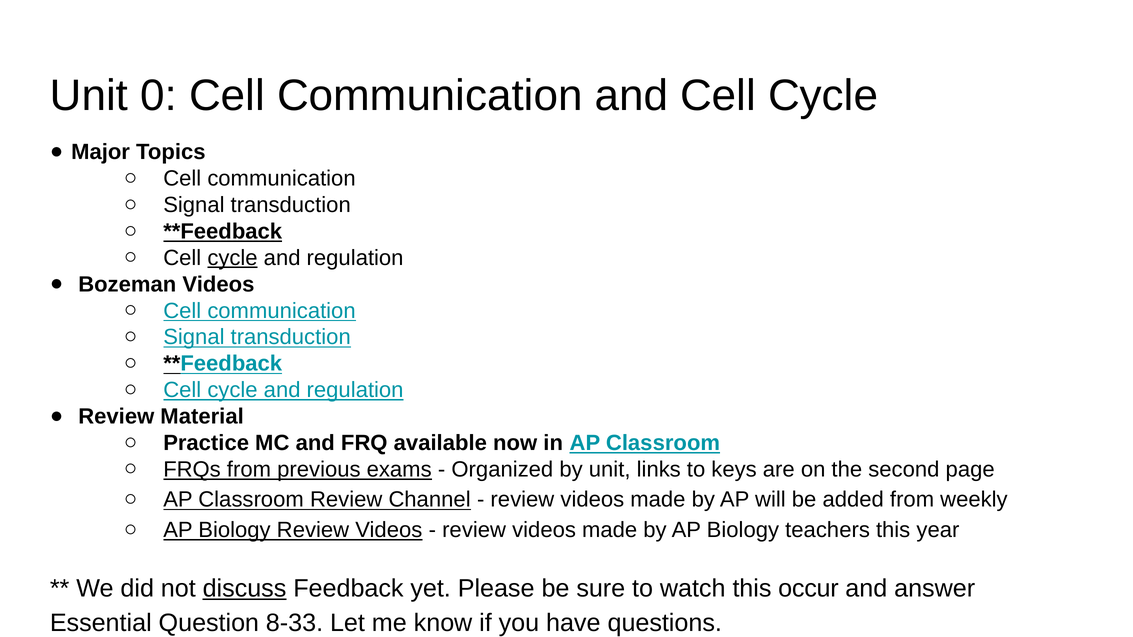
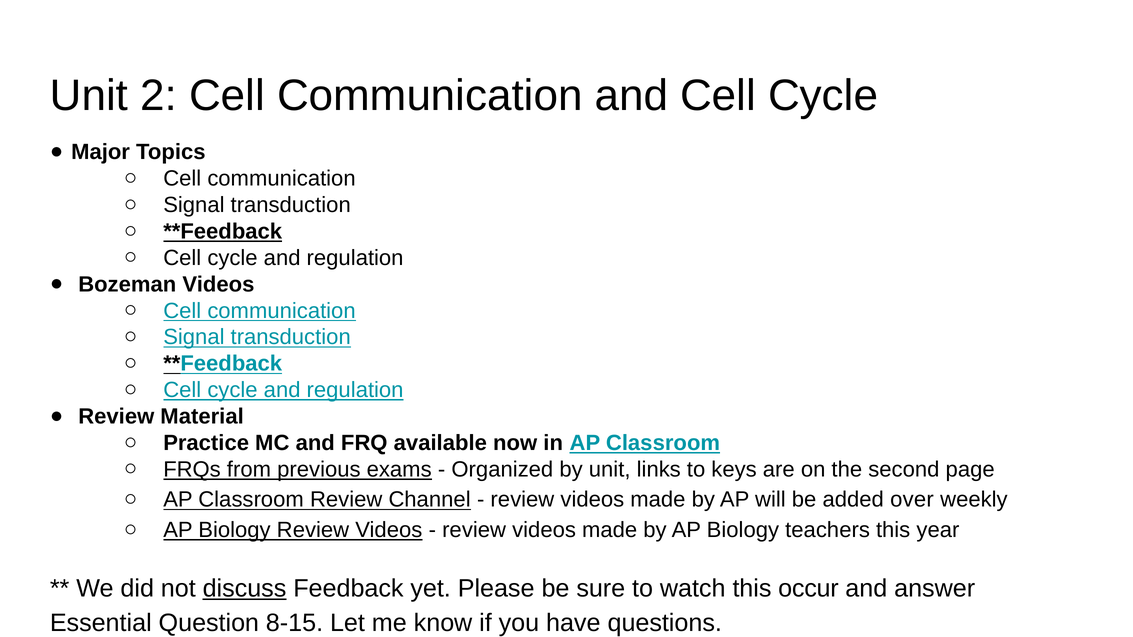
0: 0 -> 2
cycle at (232, 258) underline: present -> none
added from: from -> over
8-33: 8-33 -> 8-15
